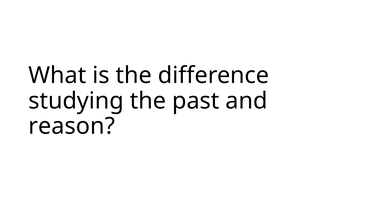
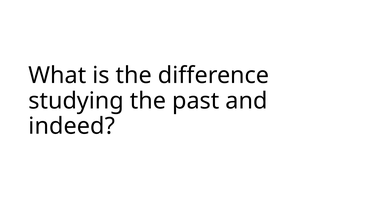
reason: reason -> indeed
